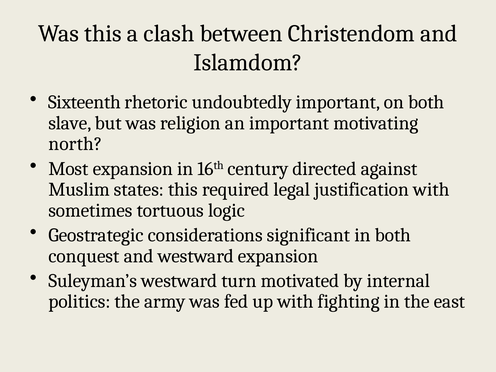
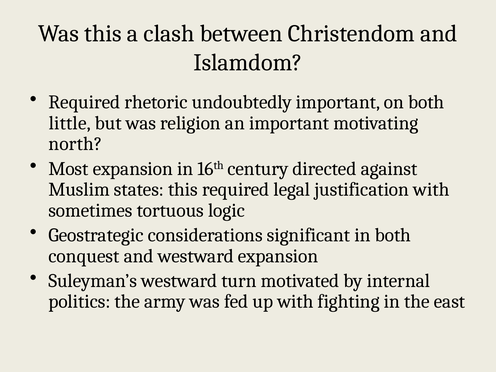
Sixteenth at (84, 102): Sixteenth -> Required
slave: slave -> little
